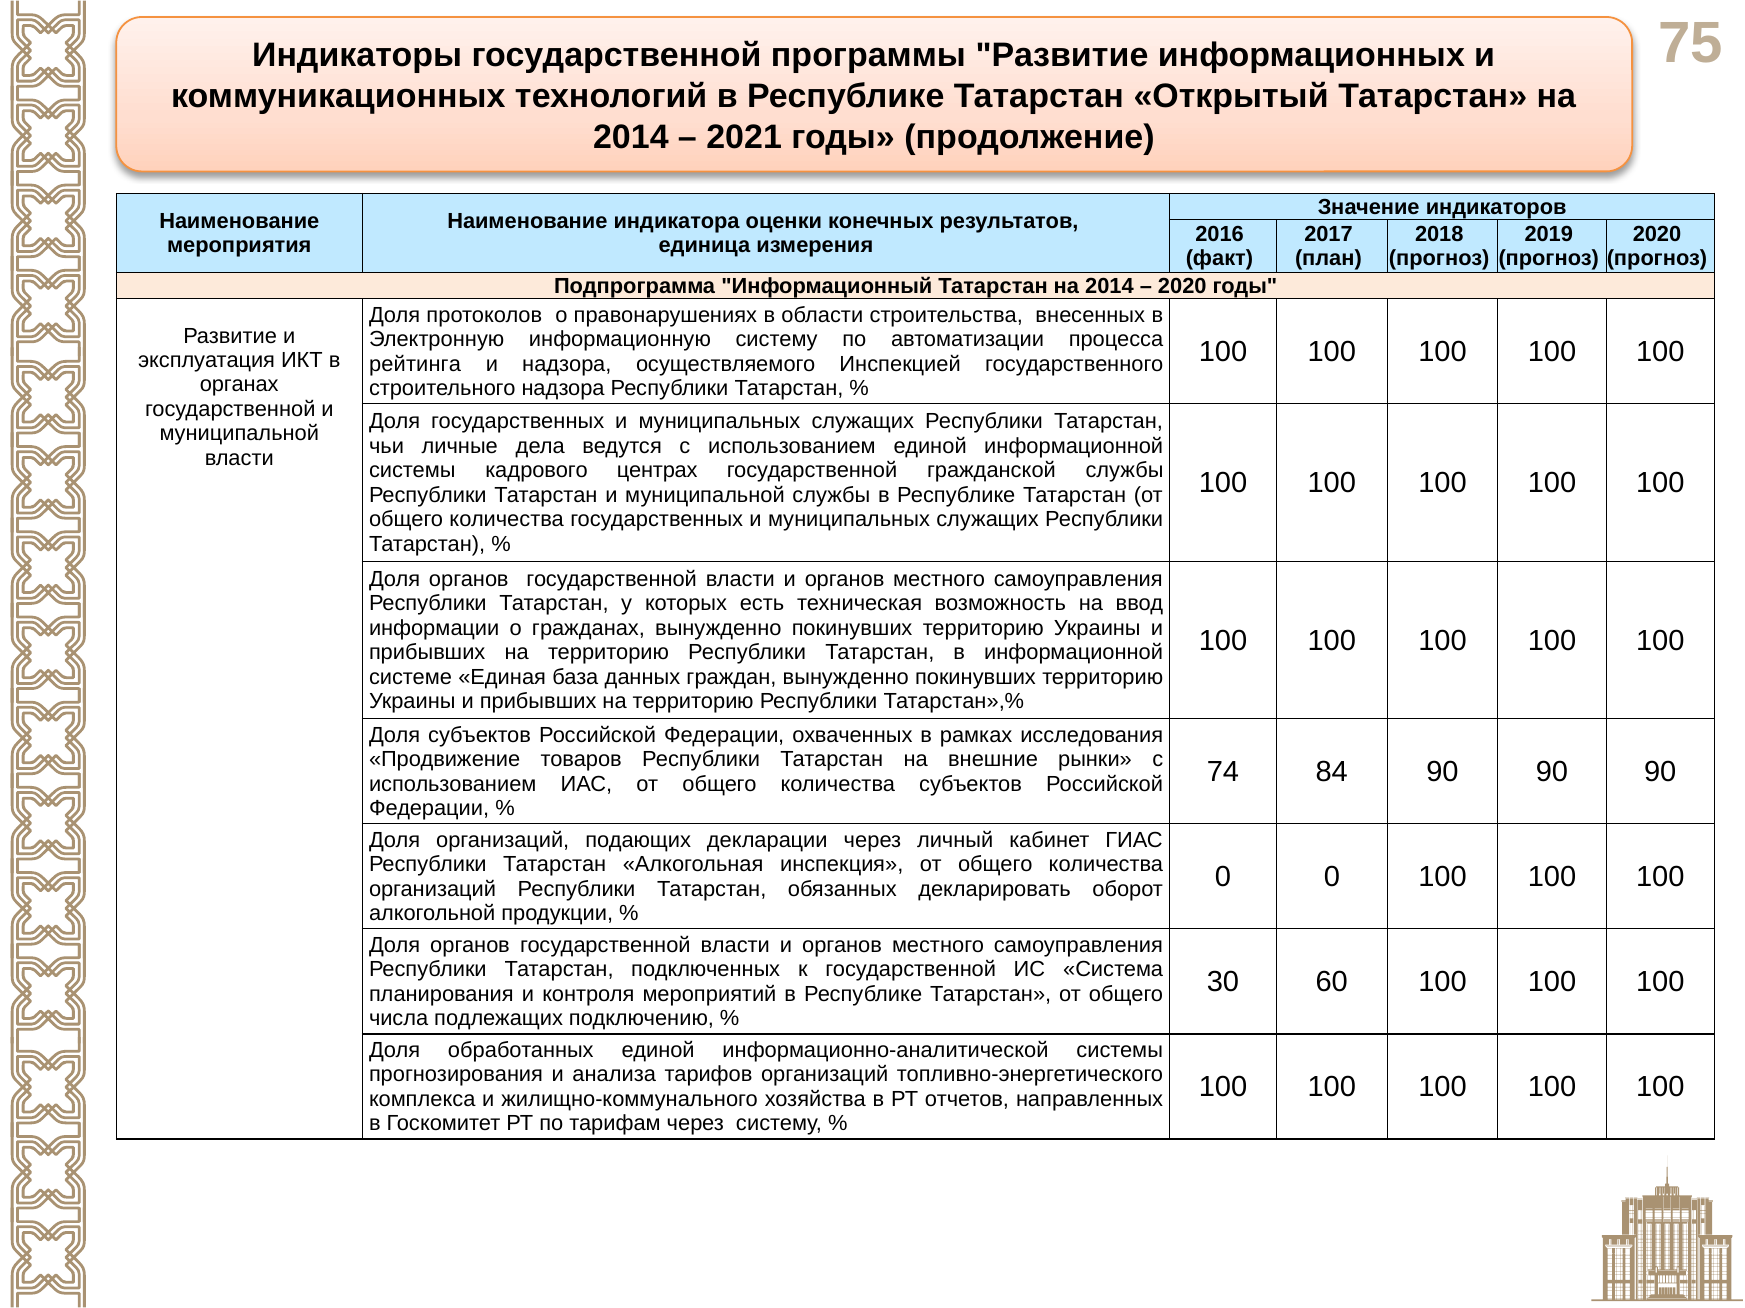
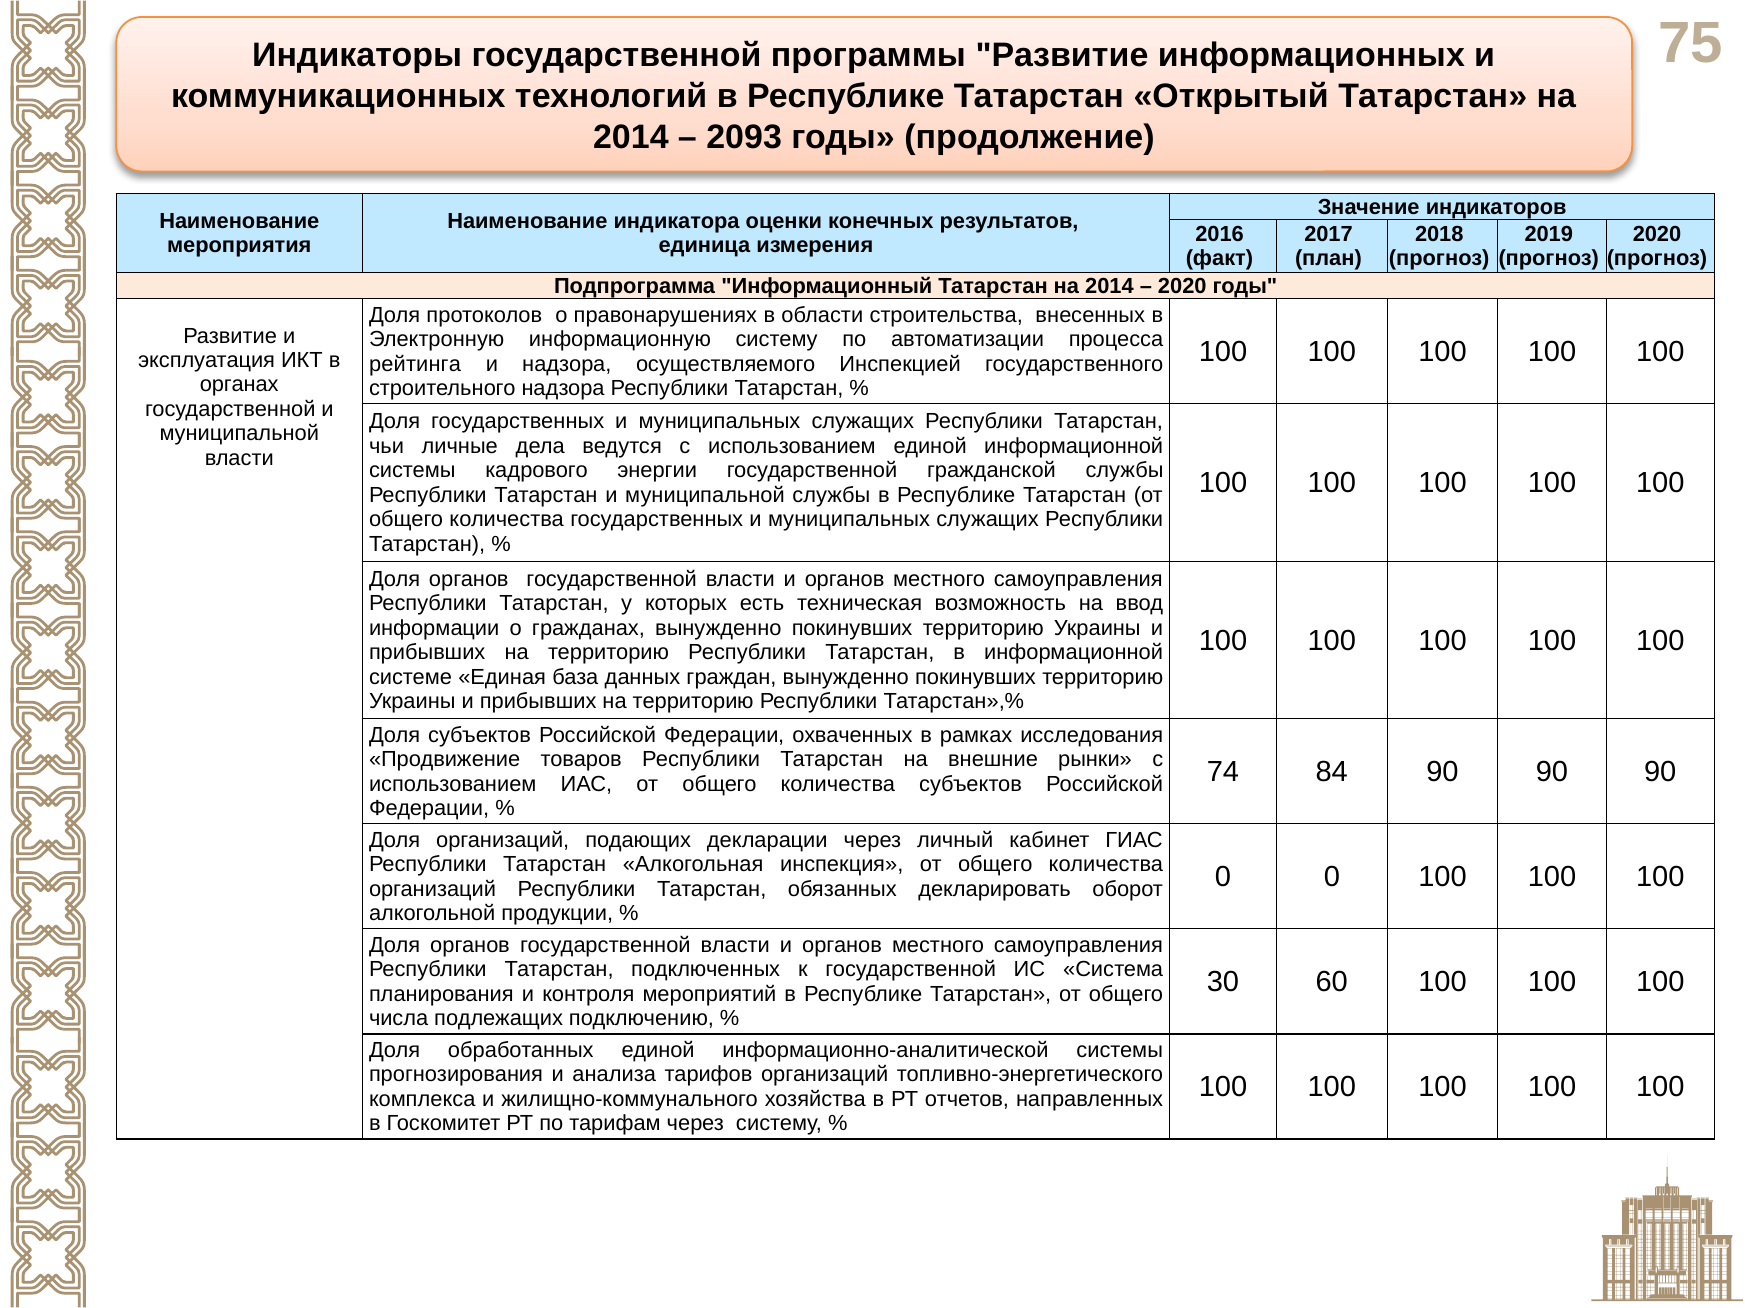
2021: 2021 -> 2093
центрах: центрах -> энергии
